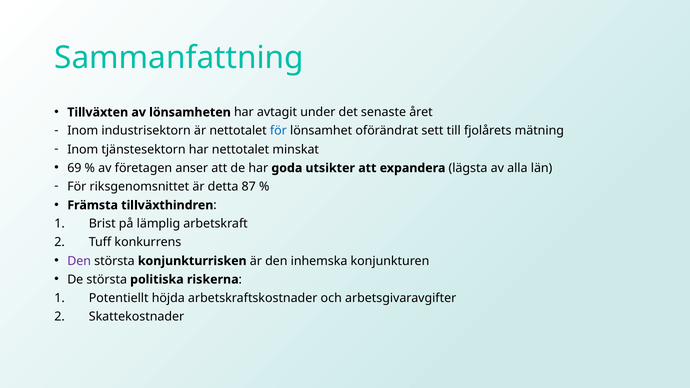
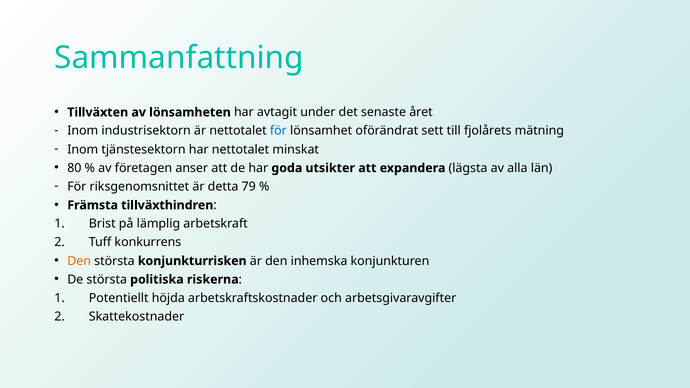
69: 69 -> 80
87: 87 -> 79
Den at (79, 261) colour: purple -> orange
